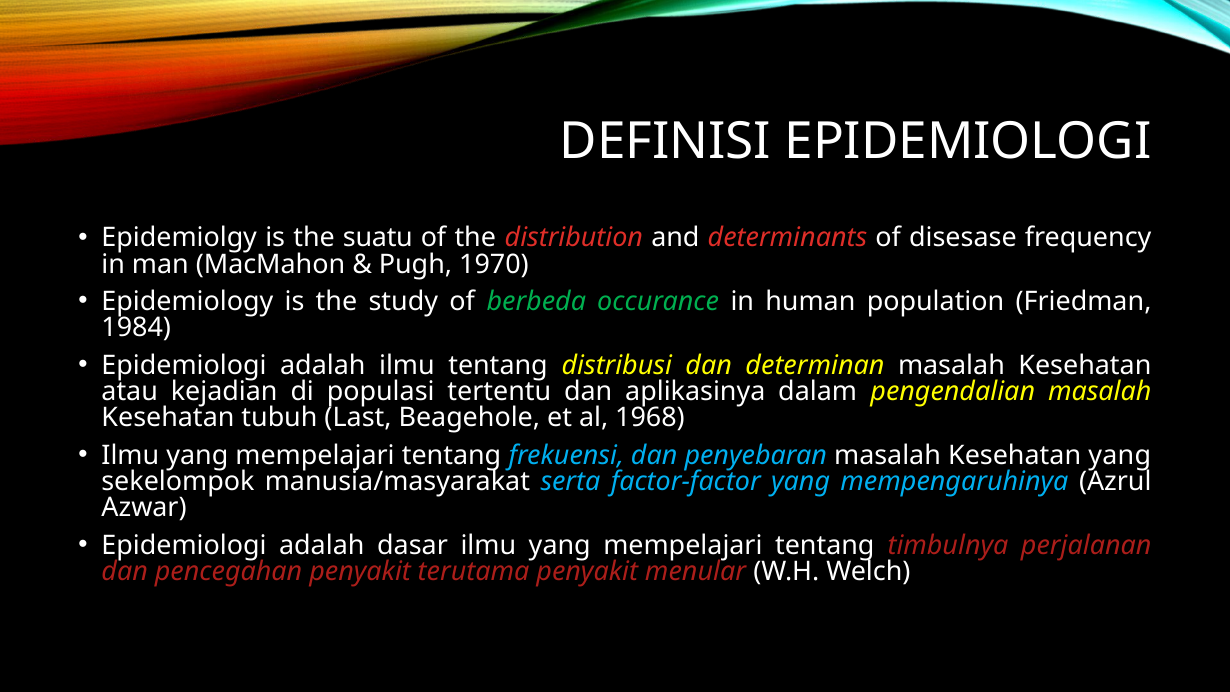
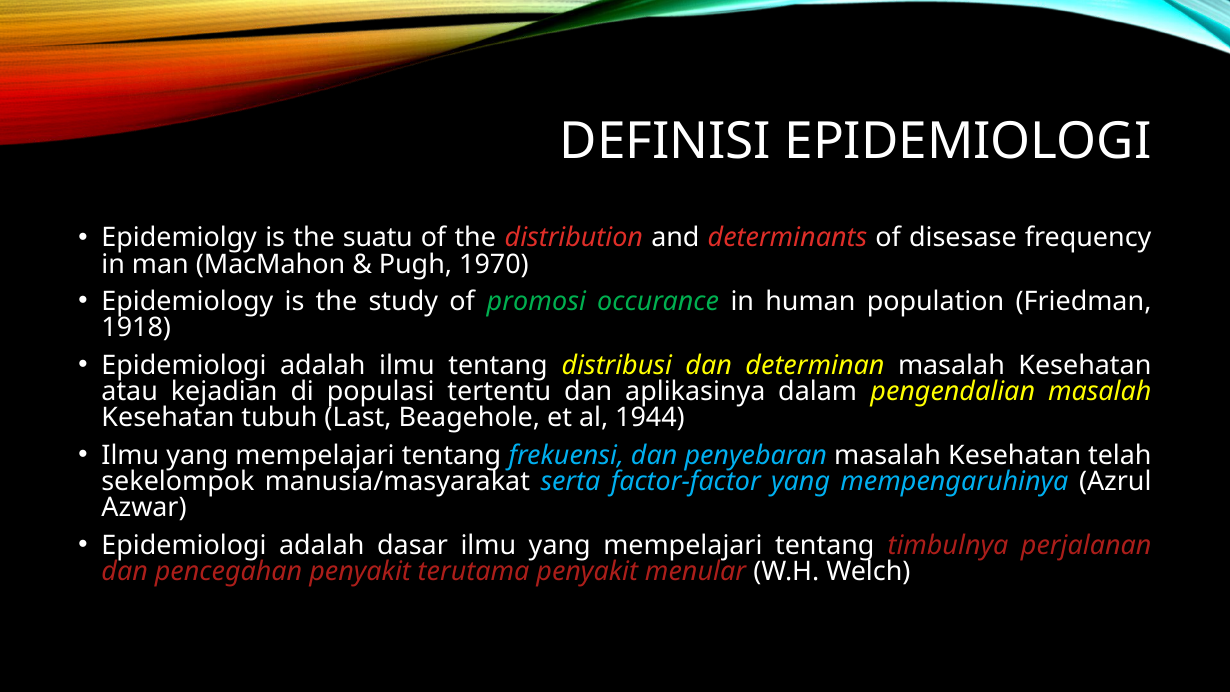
berbeda: berbeda -> promosi
1984: 1984 -> 1918
1968: 1968 -> 1944
Kesehatan yang: yang -> telah
